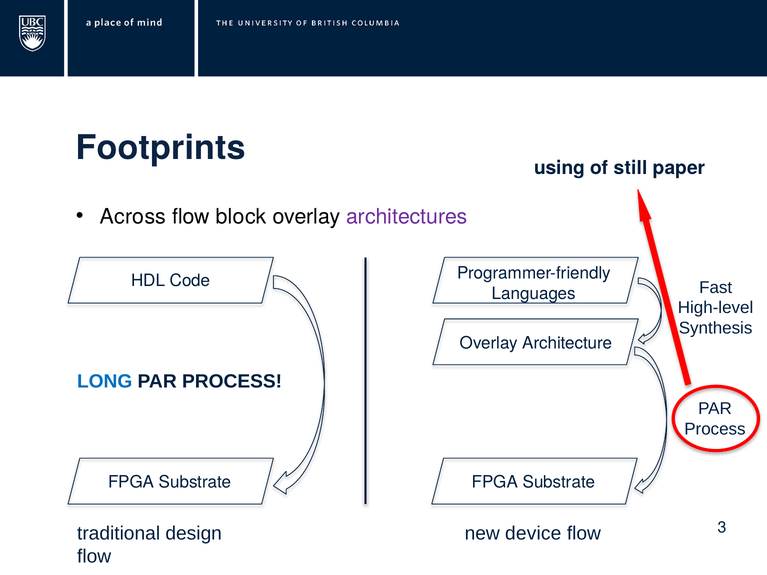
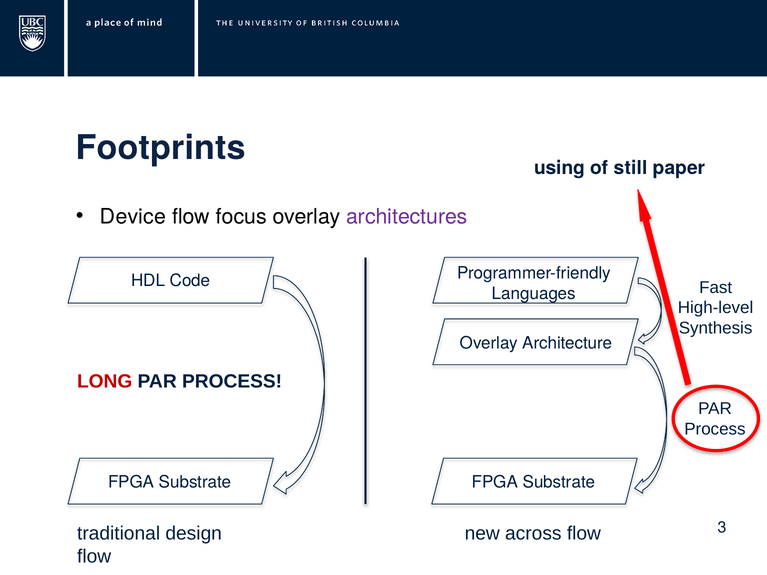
Across: Across -> Device
block: block -> focus
LONG colour: blue -> red
device: device -> across
